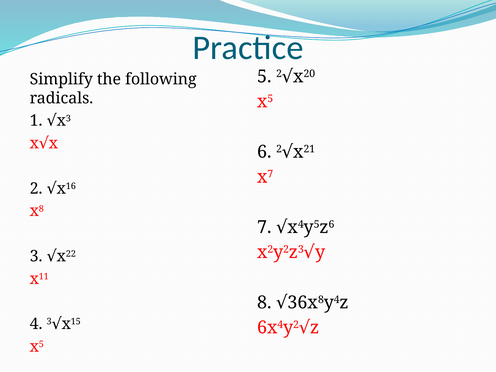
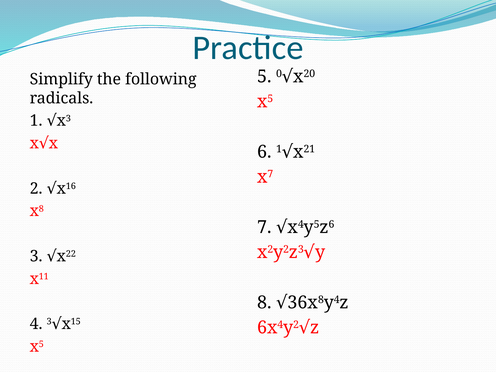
5 2: 2 -> 0
6 2: 2 -> 1
